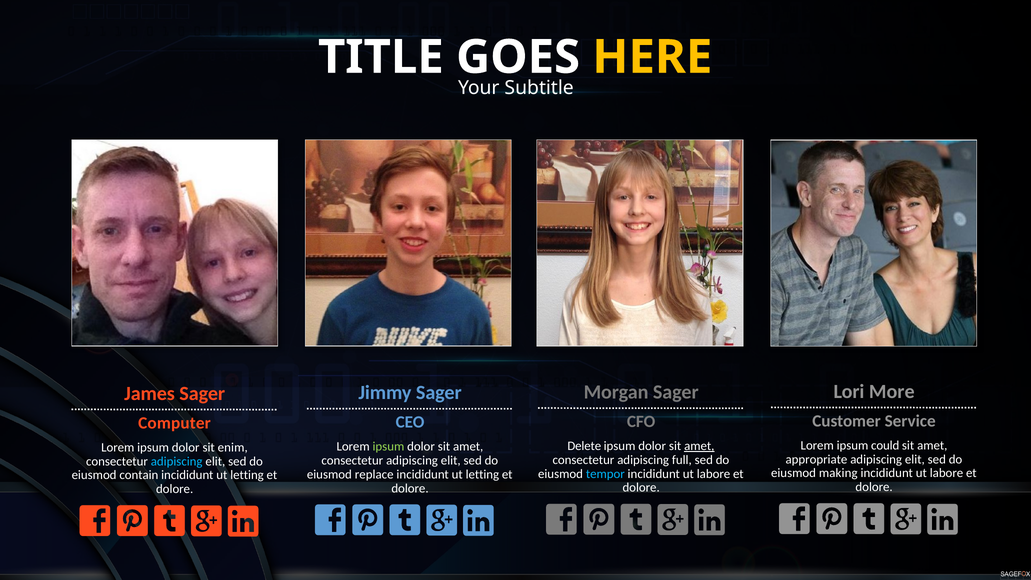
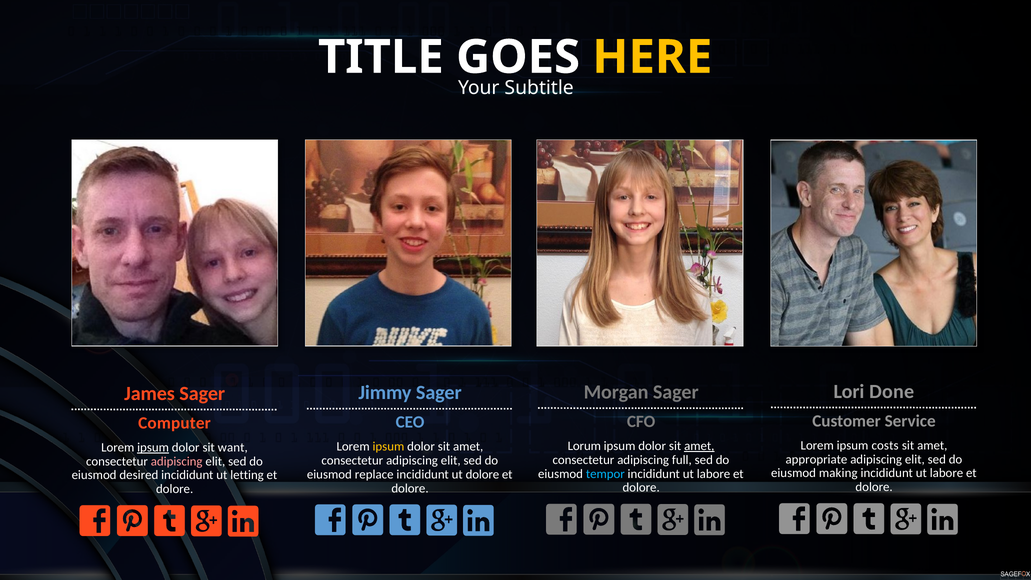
More: More -> Done
could: could -> costs
Delete: Delete -> Lorum
ipsum at (388, 447) colour: light green -> yellow
ipsum at (153, 447) underline: none -> present
enim: enim -> want
adipiscing at (177, 461) colour: light blue -> pink
letting at (482, 474): letting -> dolore
contain: contain -> desired
